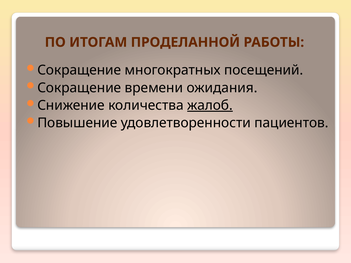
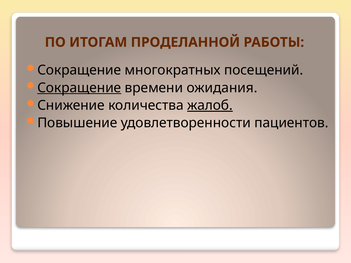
Сокращение at (79, 88) underline: none -> present
